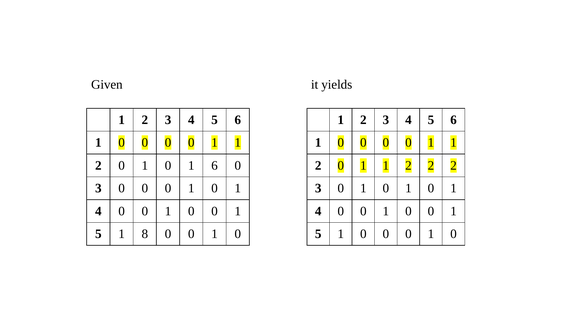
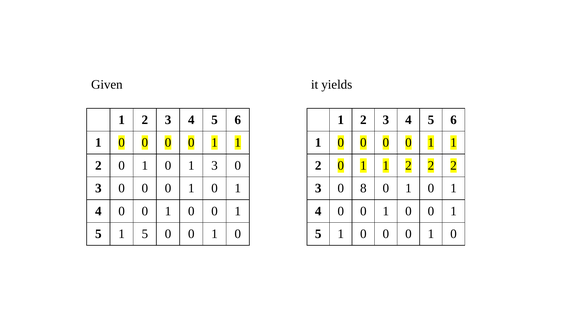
1 6: 6 -> 3
3 0 1: 1 -> 8
5 1 8: 8 -> 5
